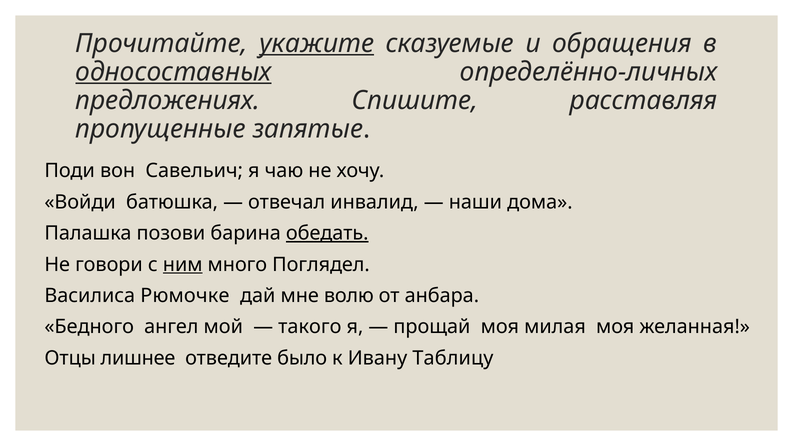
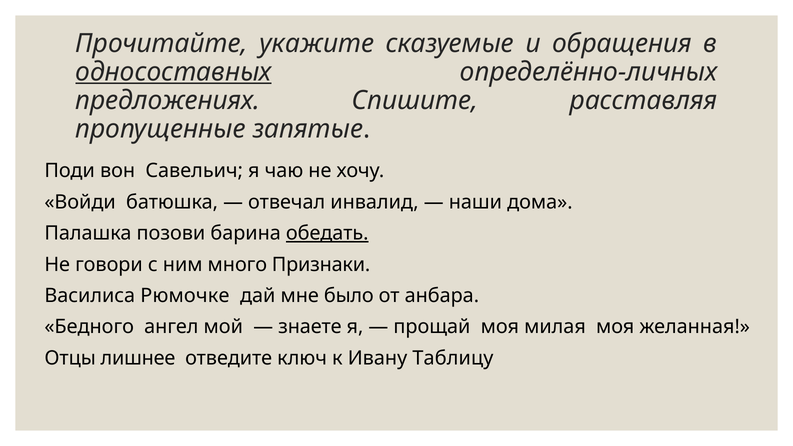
укажите underline: present -> none
ним underline: present -> none
Поглядел: Поглядел -> Признаки
волю: волю -> было
такого: такого -> знаете
было: было -> ключ
